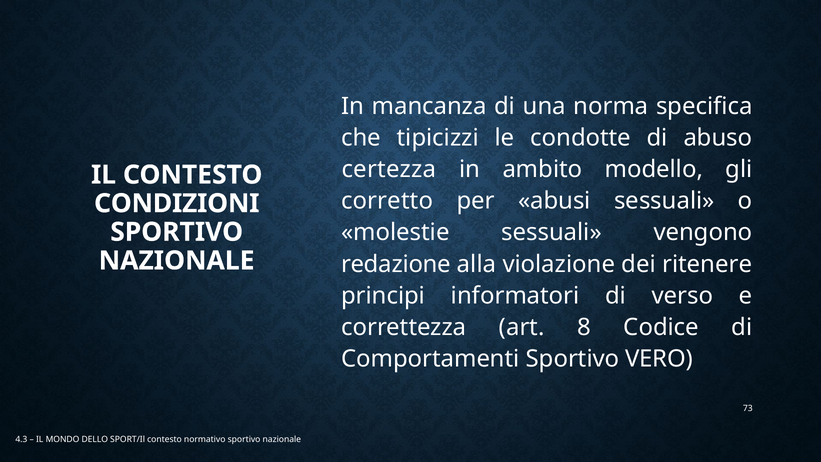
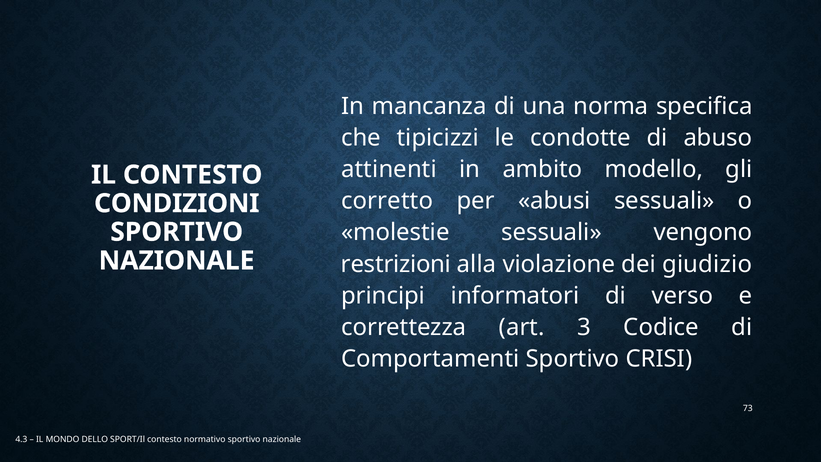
certezza: certezza -> attinenti
redazione: redazione -> restrizioni
ritenere: ritenere -> giudizio
8: 8 -> 3
VERO: VERO -> CRISI
